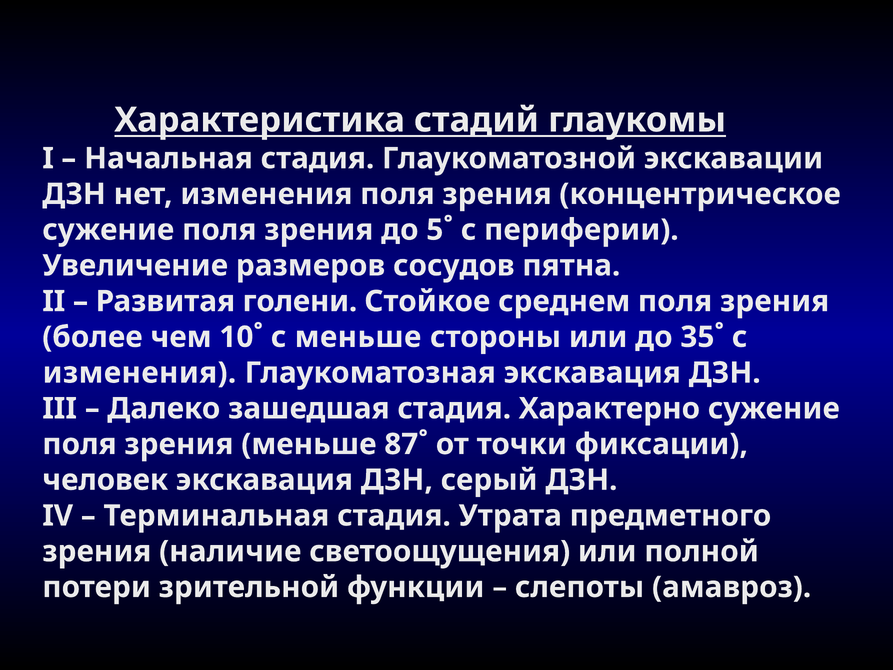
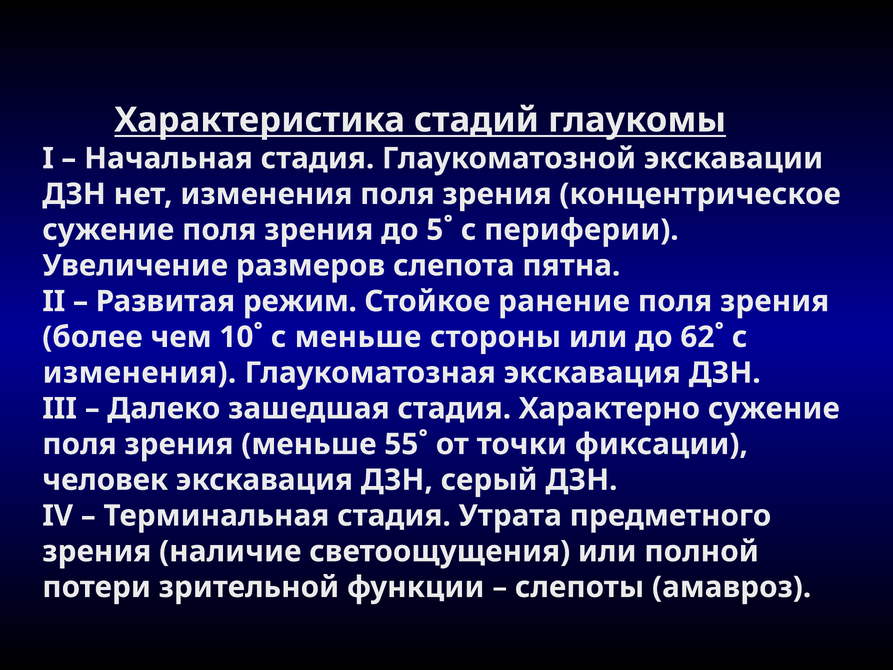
сосудов: сосудов -> слепота
голени: голени -> режим
среднем: среднем -> ранение
35˚: 35˚ -> 62˚
87˚: 87˚ -> 55˚
